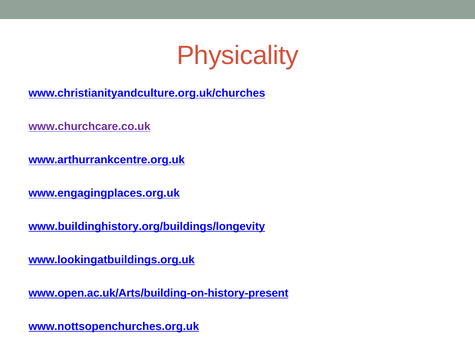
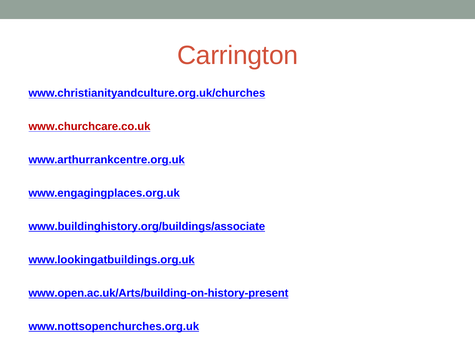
Physicality: Physicality -> Carrington
www.churchcare.co.uk colour: purple -> red
www.buildinghistory.org/buildings/longevity: www.buildinghistory.org/buildings/longevity -> www.buildinghistory.org/buildings/associate
